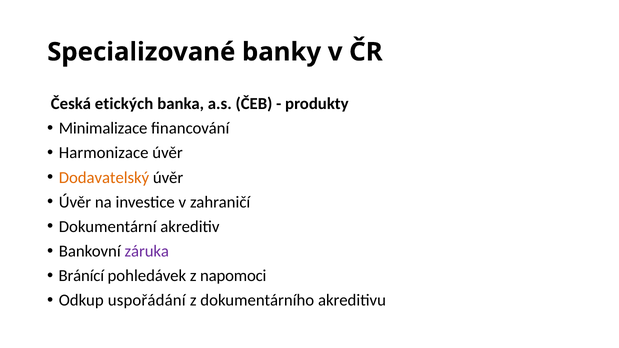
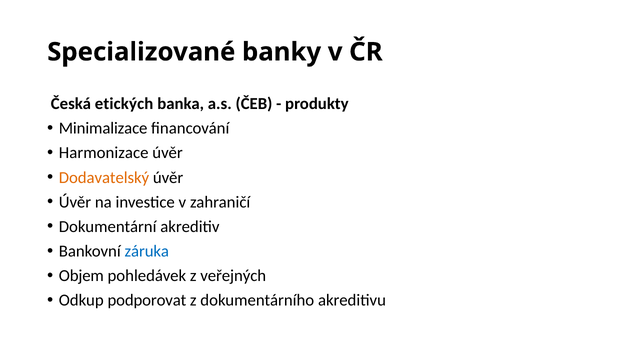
záruka colour: purple -> blue
Bránící: Bránící -> Objem
napomoci: napomoci -> veřejných
uspořádání: uspořádání -> podporovat
